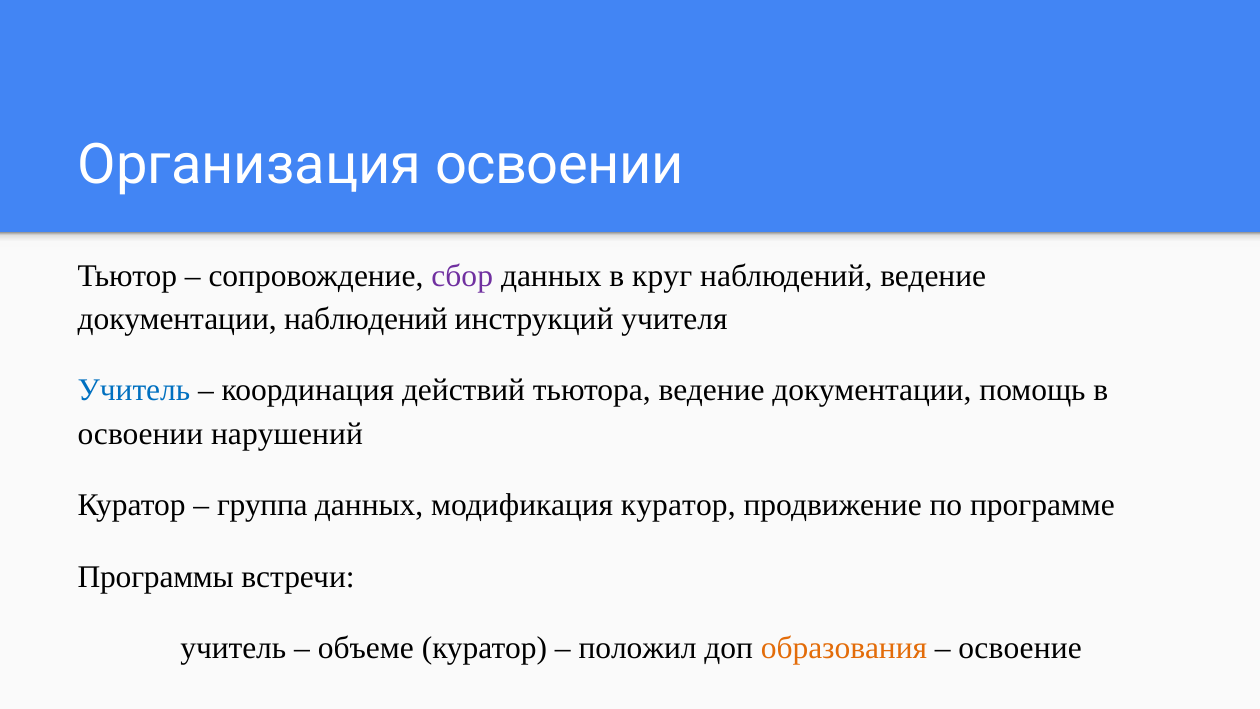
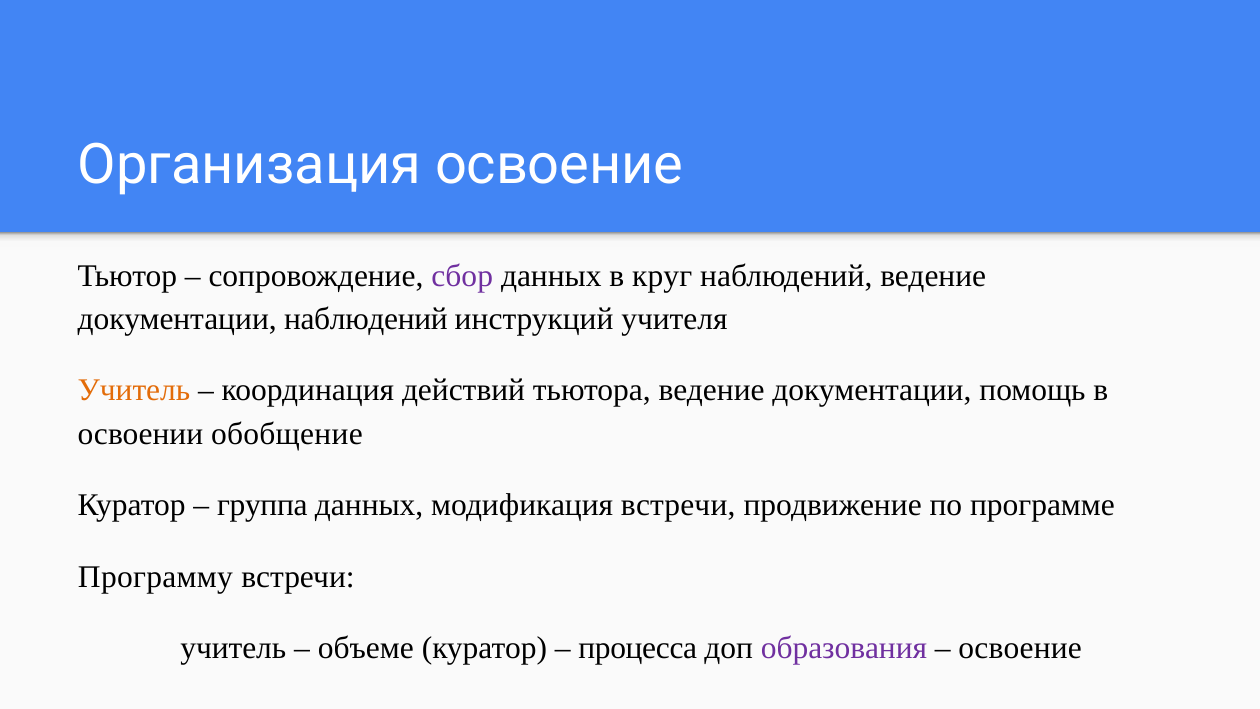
Организация освоении: освоении -> освоение
Учитель at (134, 390) colour: blue -> orange
нарушений: нарушений -> обобщение
модификация куратор: куратор -> встречи
Программы: Программы -> Программу
положил: положил -> процесса
образования colour: orange -> purple
